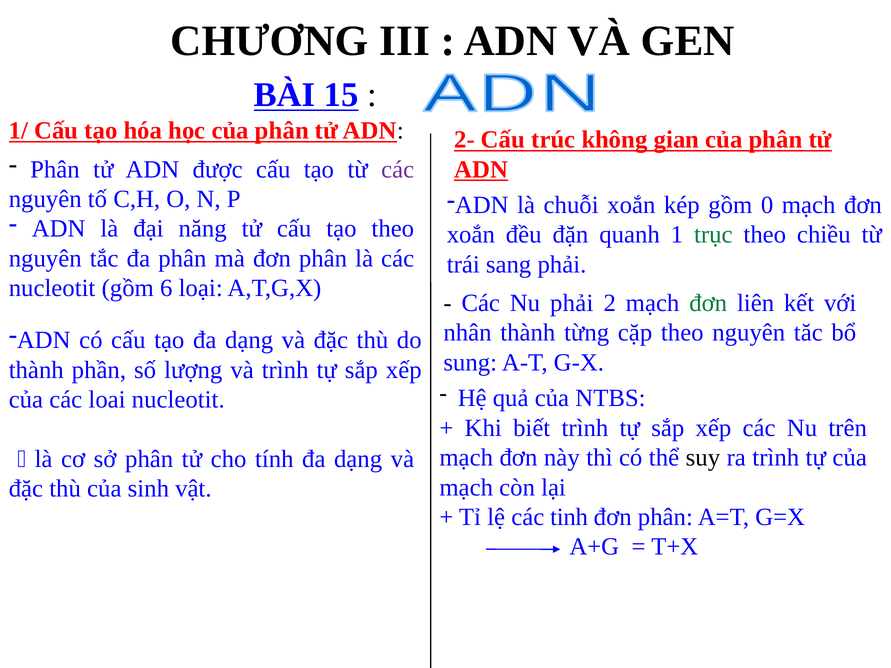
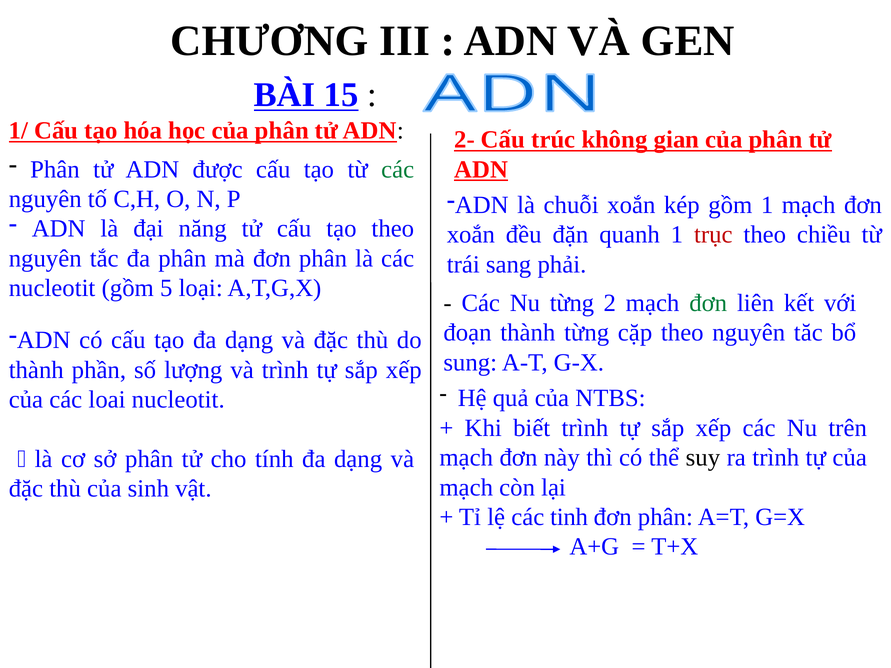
các at (398, 169) colour: purple -> green
gồm 0: 0 -> 1
trục colour: green -> red
6: 6 -> 5
Nu phải: phải -> từng
nhân: nhân -> đoạn
